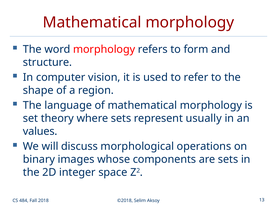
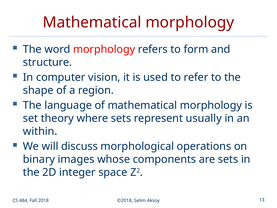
values: values -> within
